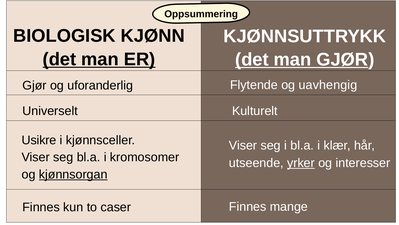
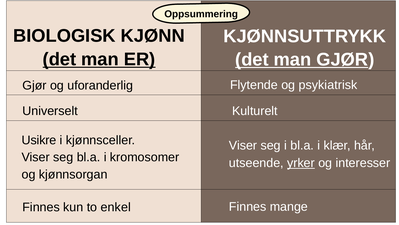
uavhengig: uavhengig -> psykiatrisk
kjønnsorgan underline: present -> none
caser: caser -> enkel
